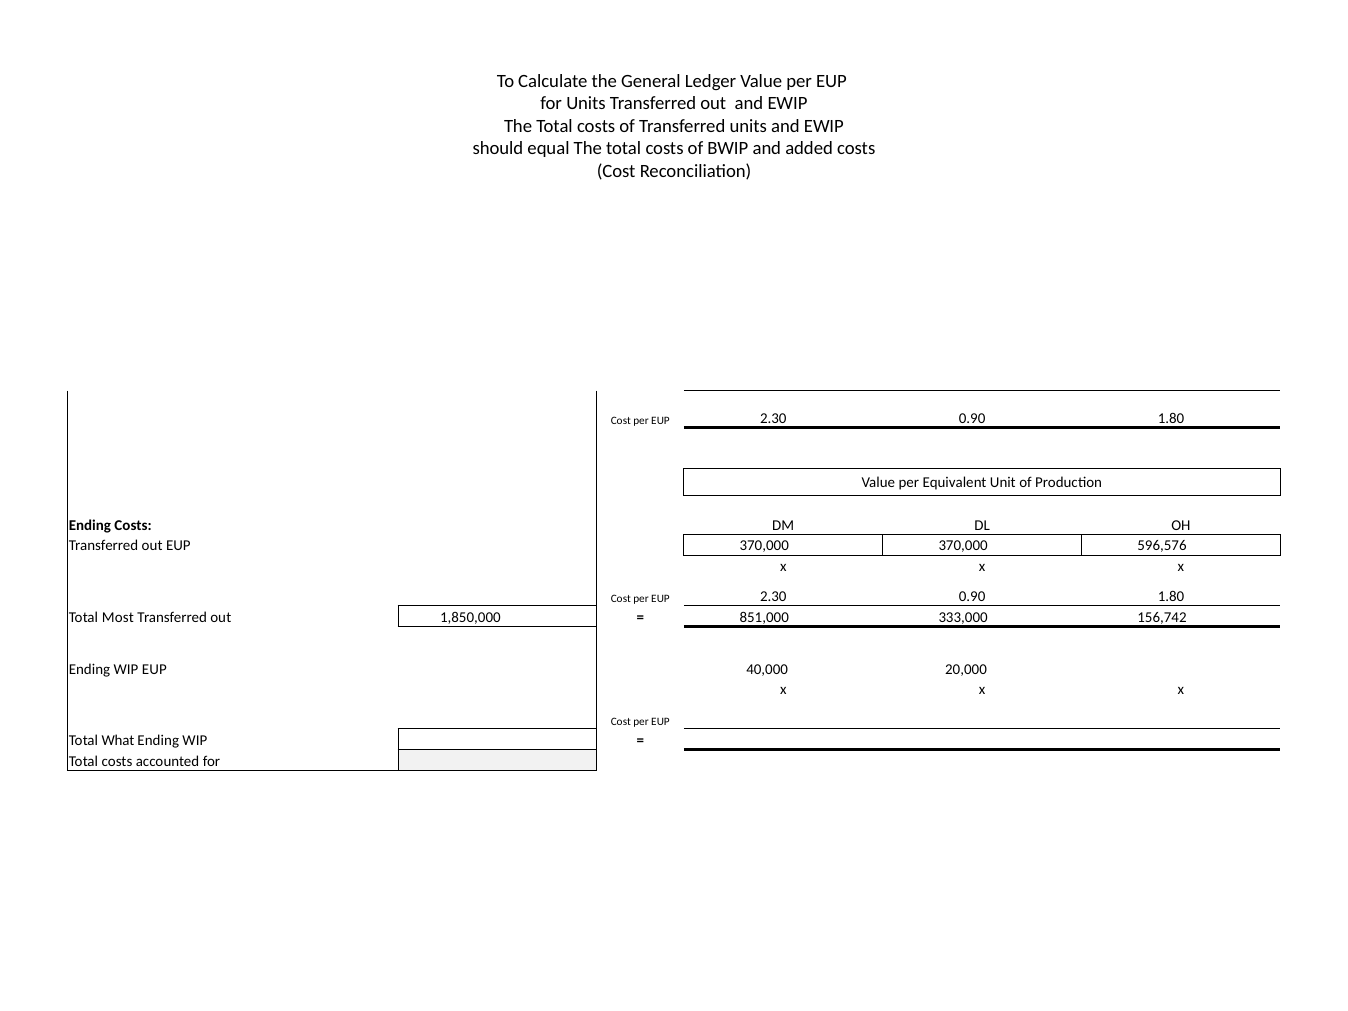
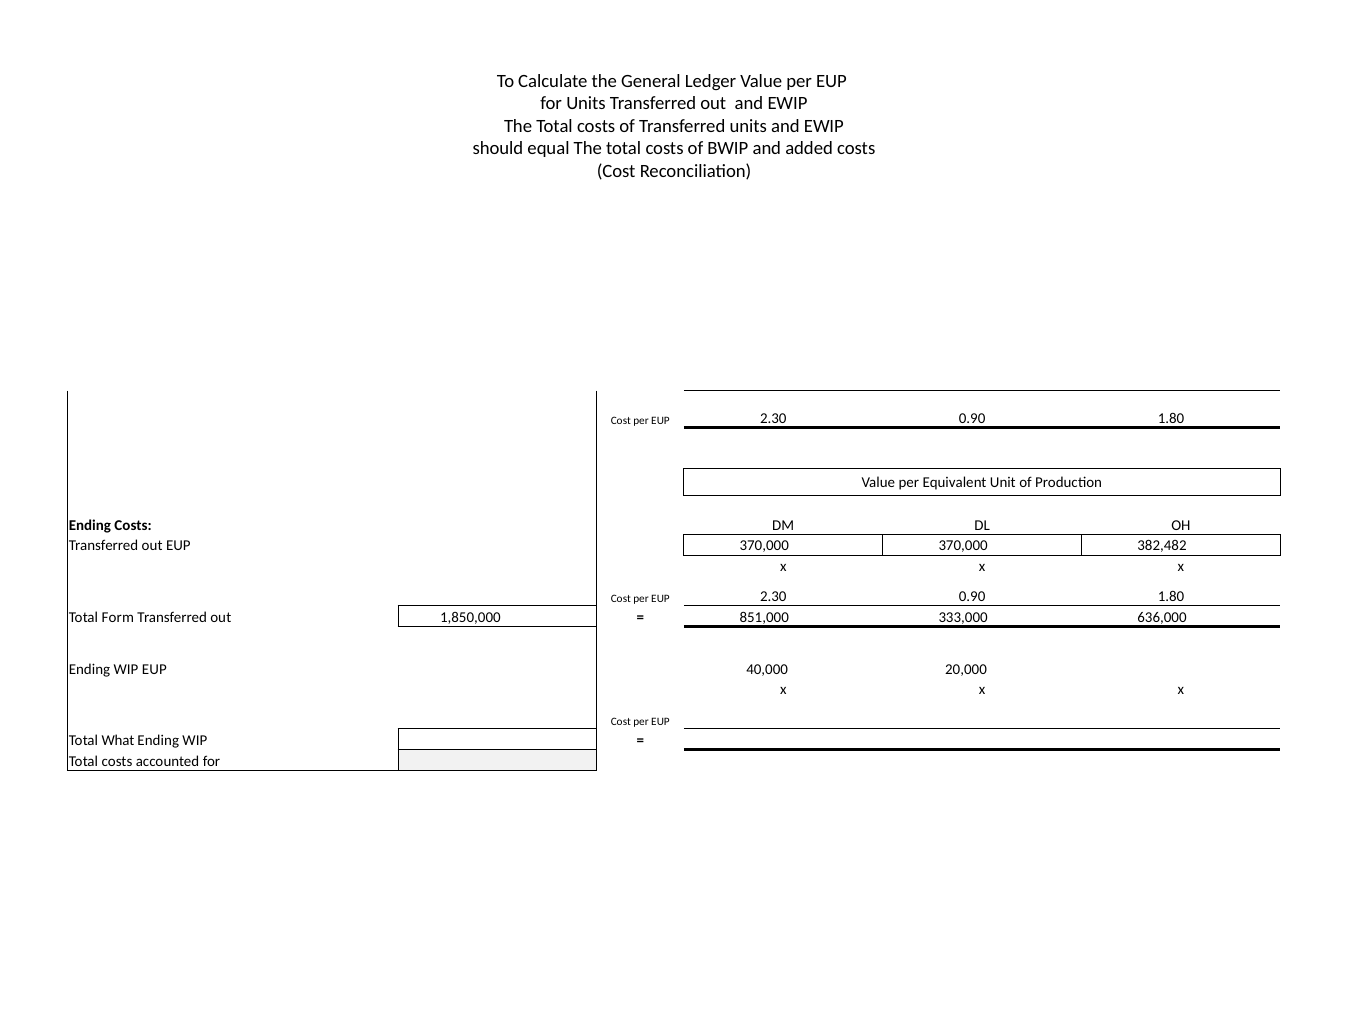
596,576: 596,576 -> 382,482
Most: Most -> Form
156,742: 156,742 -> 636,000
